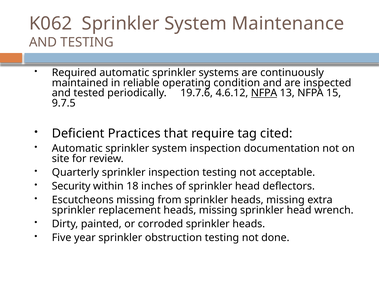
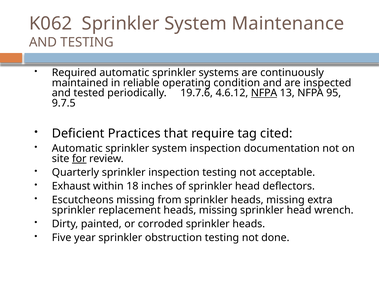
15: 15 -> 95
for underline: none -> present
Security: Security -> Exhaust
